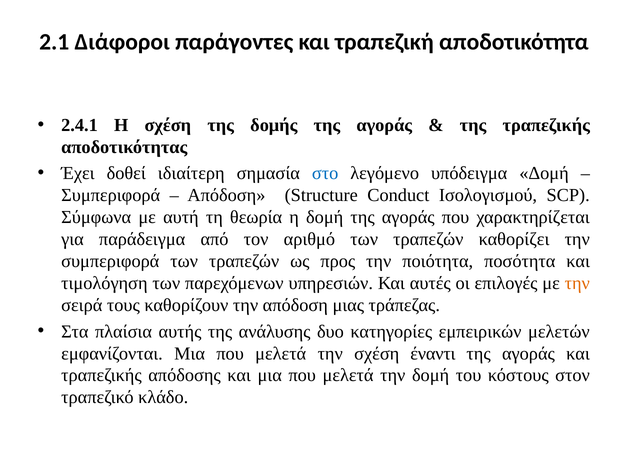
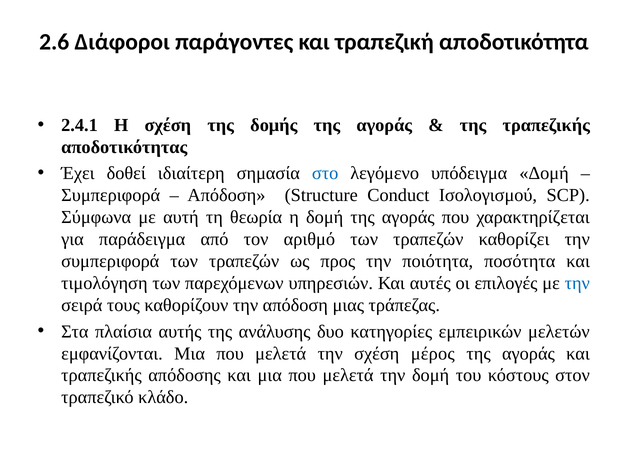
2.1: 2.1 -> 2.6
την at (577, 283) colour: orange -> blue
έναντι: έναντι -> μέρος
